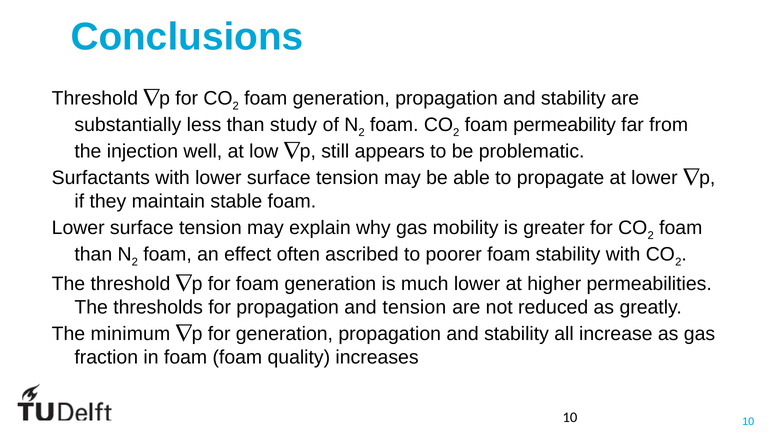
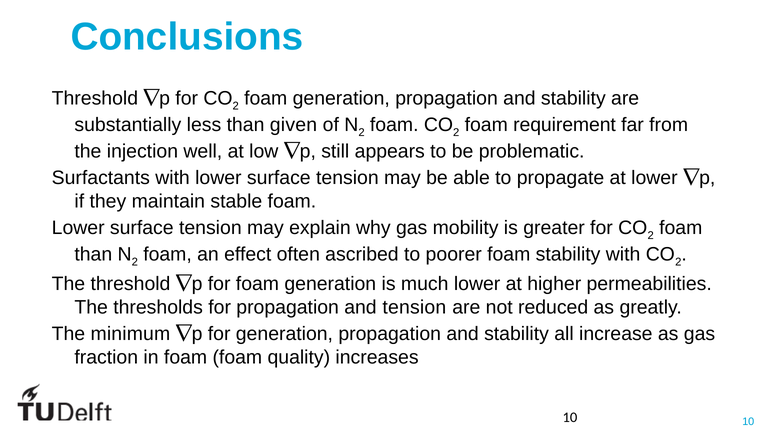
study: study -> given
permeability: permeability -> requirement
